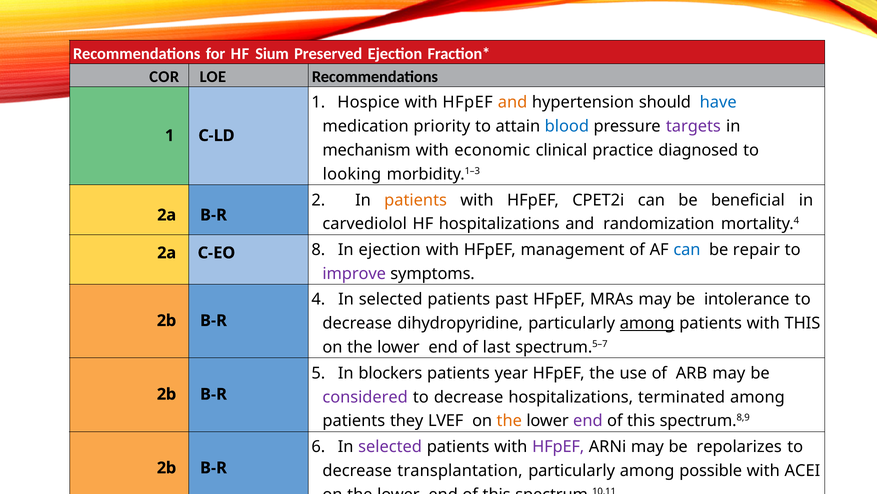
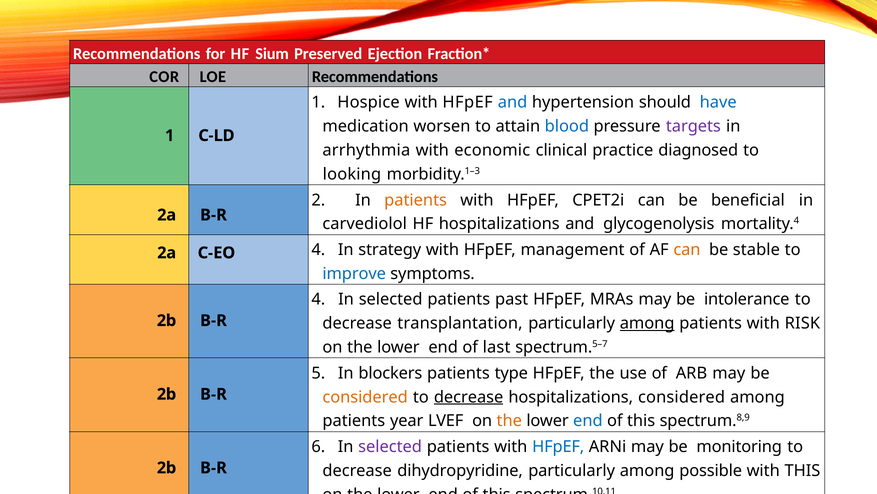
and at (513, 102) colour: orange -> blue
priority: priority -> worsen
mechanism: mechanism -> arrhythmia
randomization: randomization -> glycogenolysis
C-EO 8: 8 -> 4
In ejection: ejection -> strategy
can at (687, 249) colour: blue -> orange
repair: repair -> stable
improve colour: purple -> blue
dihydropyridine: dihydropyridine -> transplantation
with THIS: THIS -> RISK
year: year -> type
considered at (365, 397) colour: purple -> orange
decrease at (469, 397) underline: none -> present
hospitalizations terminated: terminated -> considered
they: they -> year
end at (588, 420) colour: purple -> blue
HFpEF at (558, 446) colour: purple -> blue
repolarizes: repolarizes -> monitoring
transplantation: transplantation -> dihydropyridine
with ACEI: ACEI -> THIS
